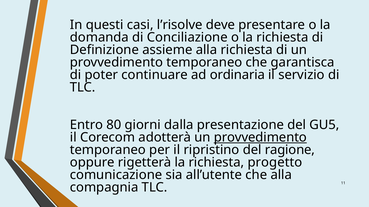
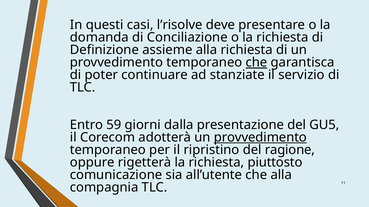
che at (257, 63) underline: none -> present
ordinaria: ordinaria -> stanziate
80: 80 -> 59
progetto: progetto -> piuttosto
